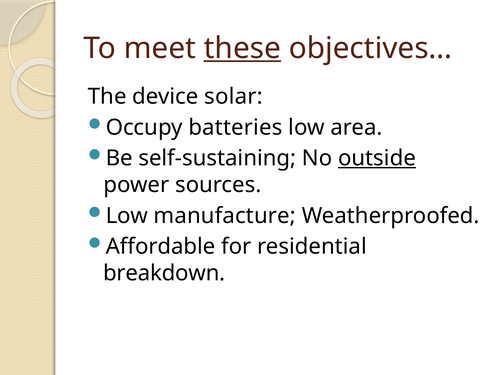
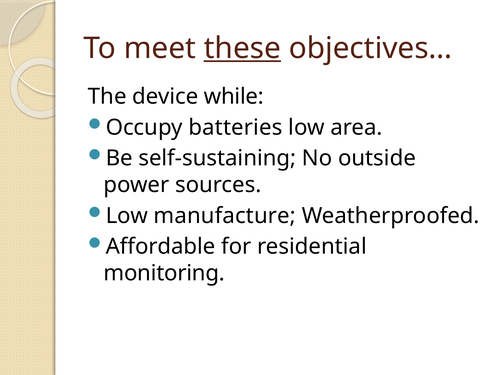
solar: solar -> while
outside underline: present -> none
breakdown: breakdown -> monitoring
